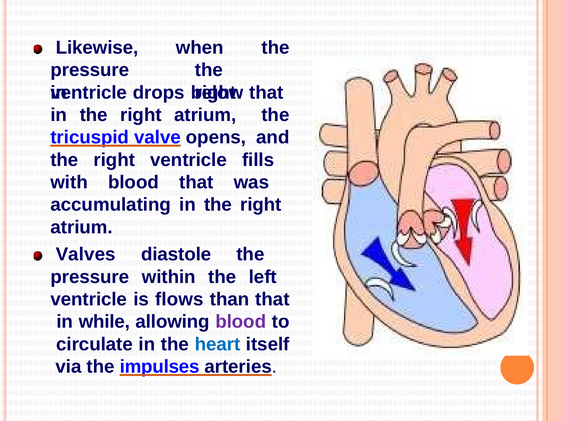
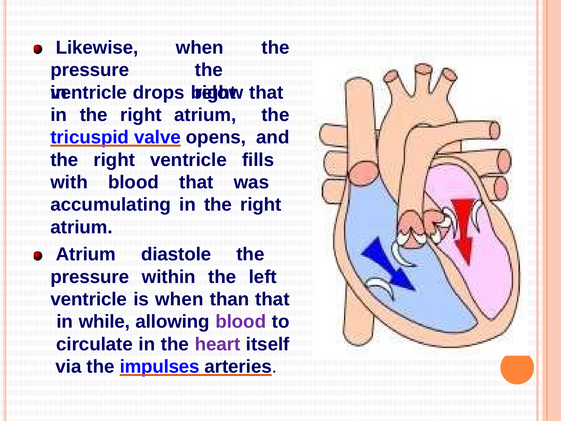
Valves at (86, 254): Valves -> Atrium
is flows: flows -> when
heart colour: blue -> purple
